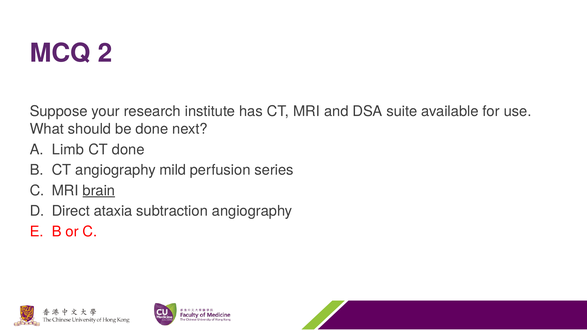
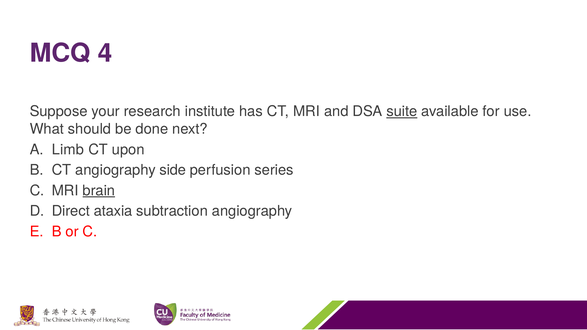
2: 2 -> 4
suite underline: none -> present
CT done: done -> upon
mild: mild -> side
